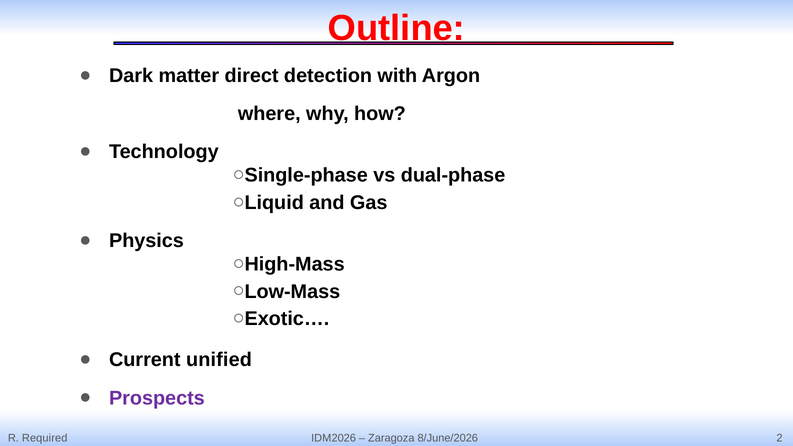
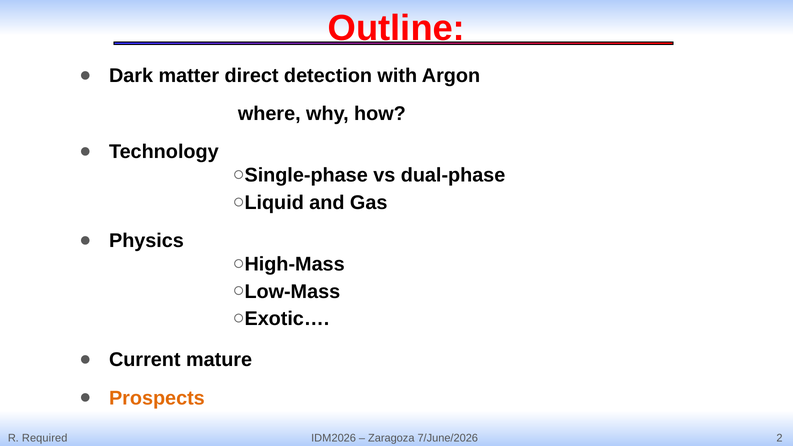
unified: unified -> mature
Prospects colour: purple -> orange
8/June/2026: 8/June/2026 -> 7/June/2026
